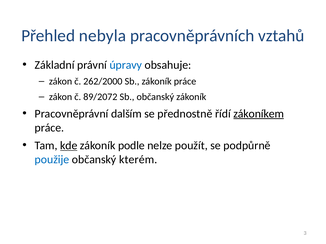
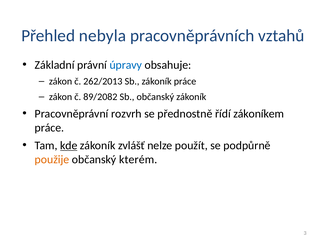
262/2000: 262/2000 -> 262/2013
89/2072: 89/2072 -> 89/2082
dalším: dalším -> rozvrh
zákoníkem underline: present -> none
podle: podle -> zvlášť
použije colour: blue -> orange
